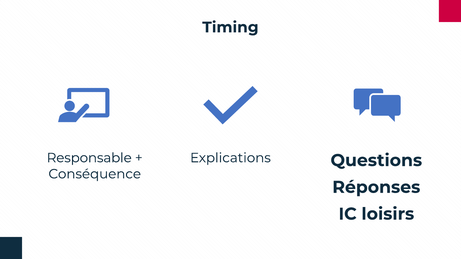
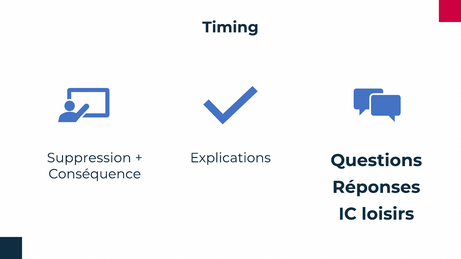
Responsable: Responsable -> Suppression
